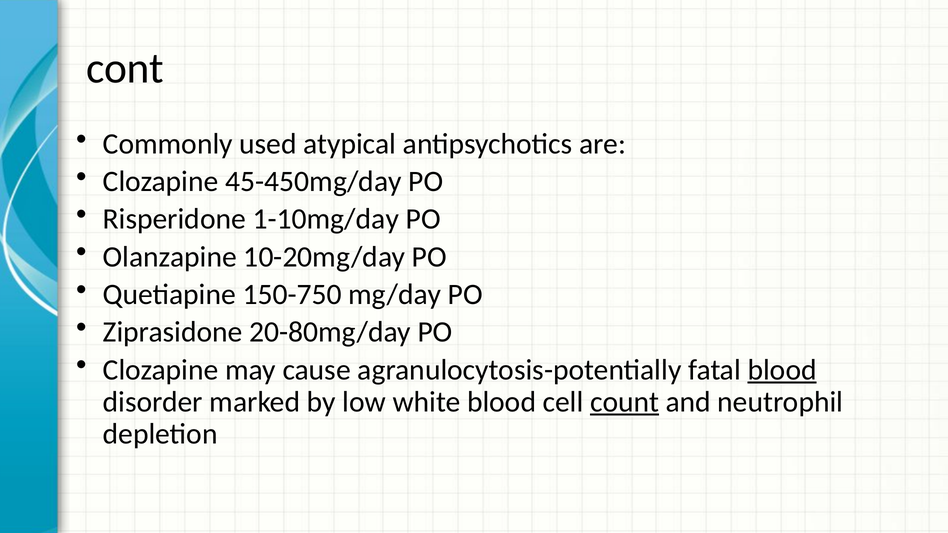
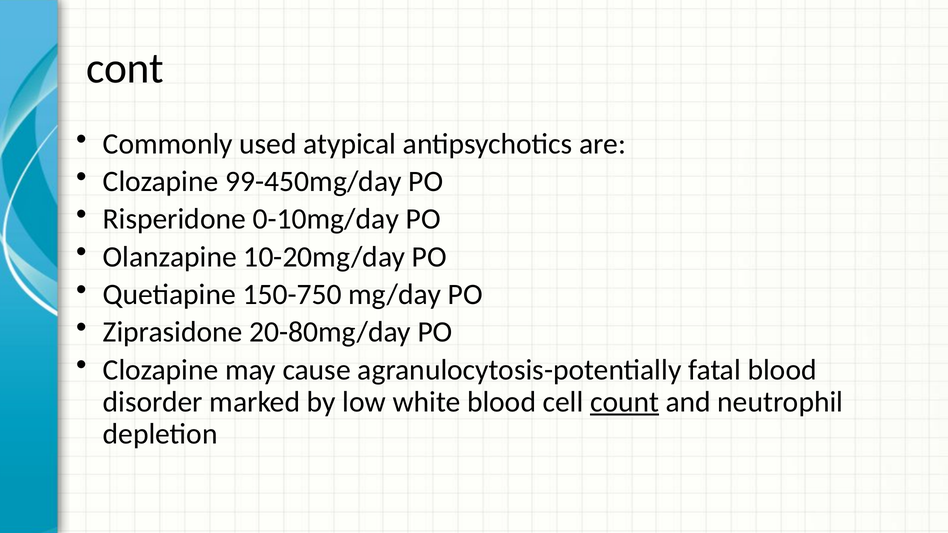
45-450mg/day: 45-450mg/day -> 99-450mg/day
1-10mg/day: 1-10mg/day -> 0-10mg/day
blood at (782, 370) underline: present -> none
